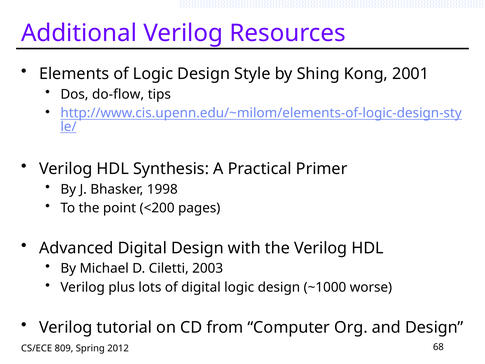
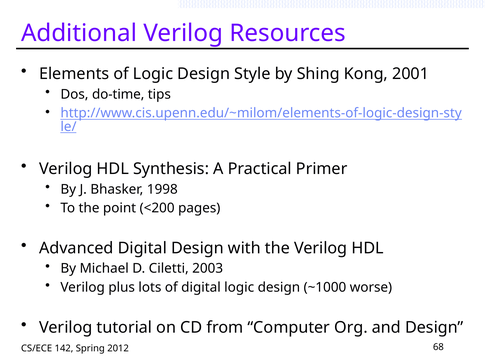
do-flow: do-flow -> do-time
809: 809 -> 142
